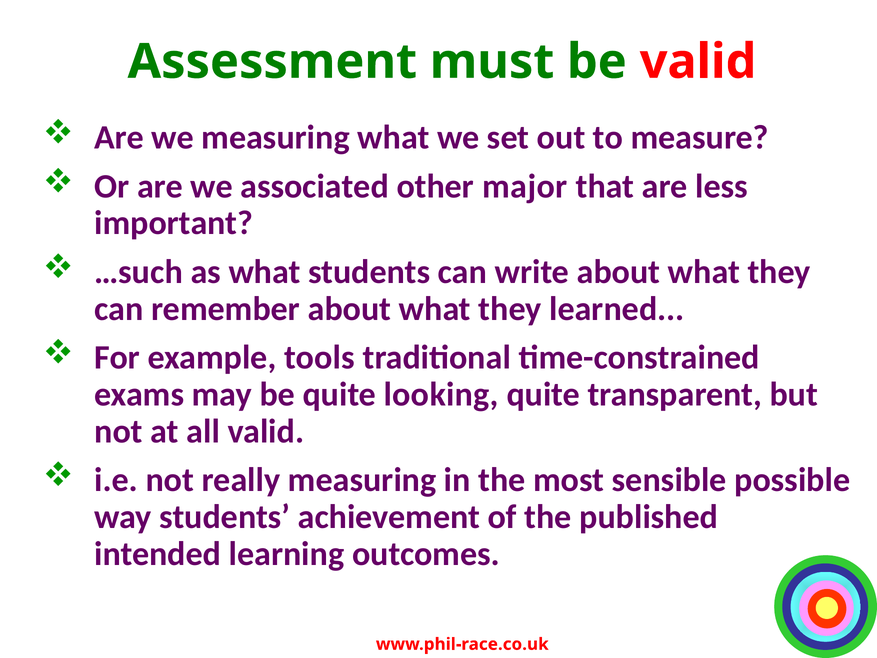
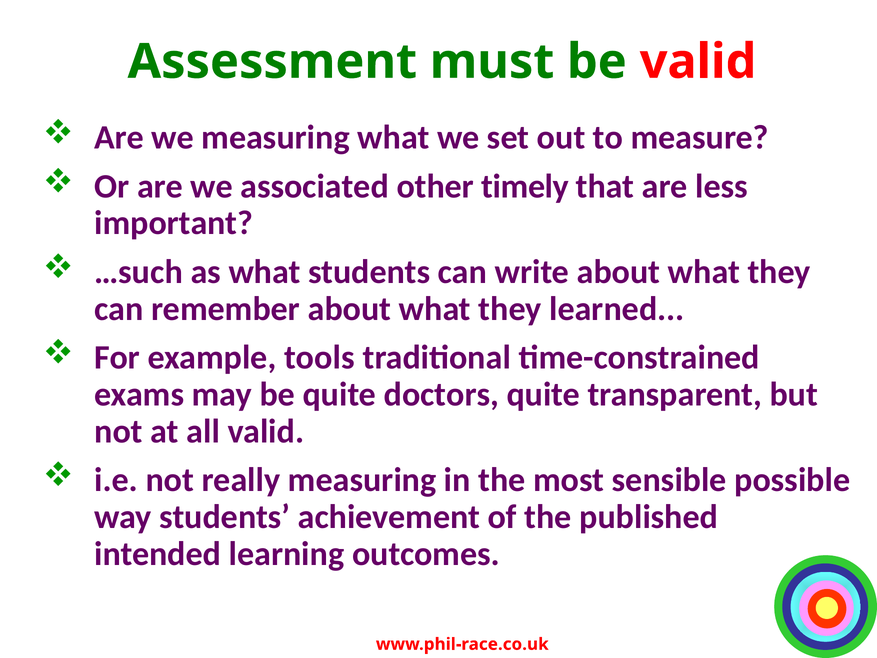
major: major -> timely
looking: looking -> doctors
